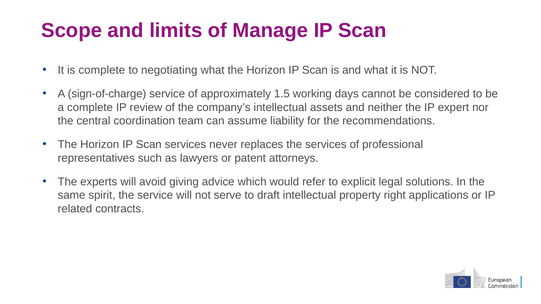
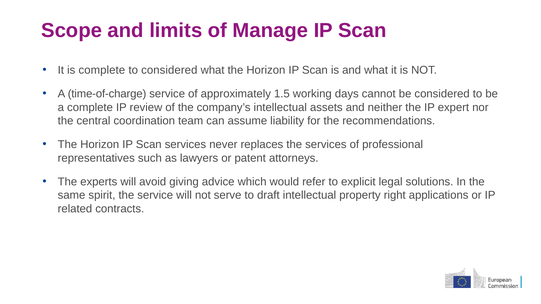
to negotiating: negotiating -> considered
sign-of-charge: sign-of-charge -> time-of-charge
